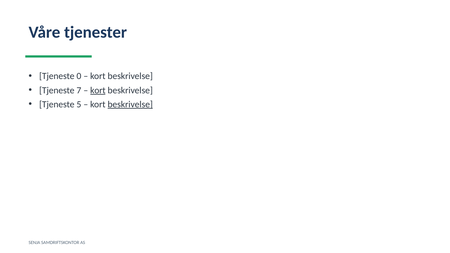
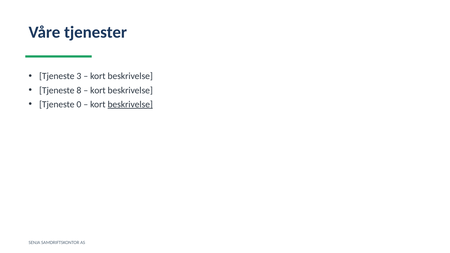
0: 0 -> 3
7: 7 -> 8
kort at (98, 90) underline: present -> none
5: 5 -> 0
